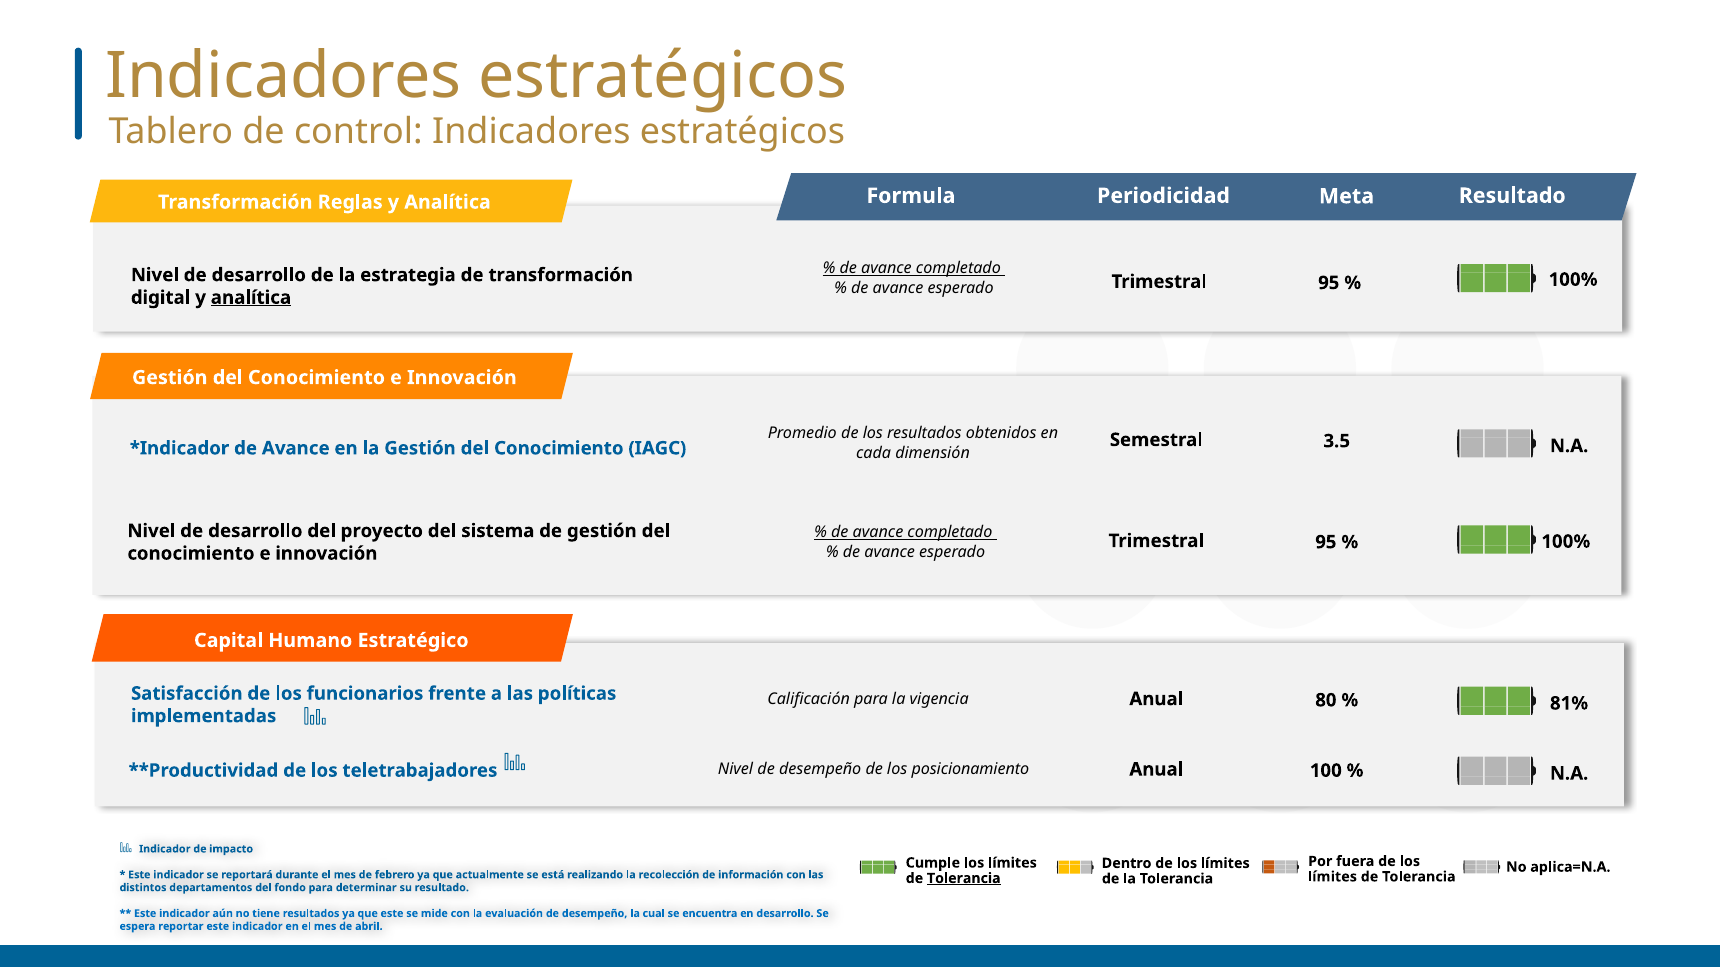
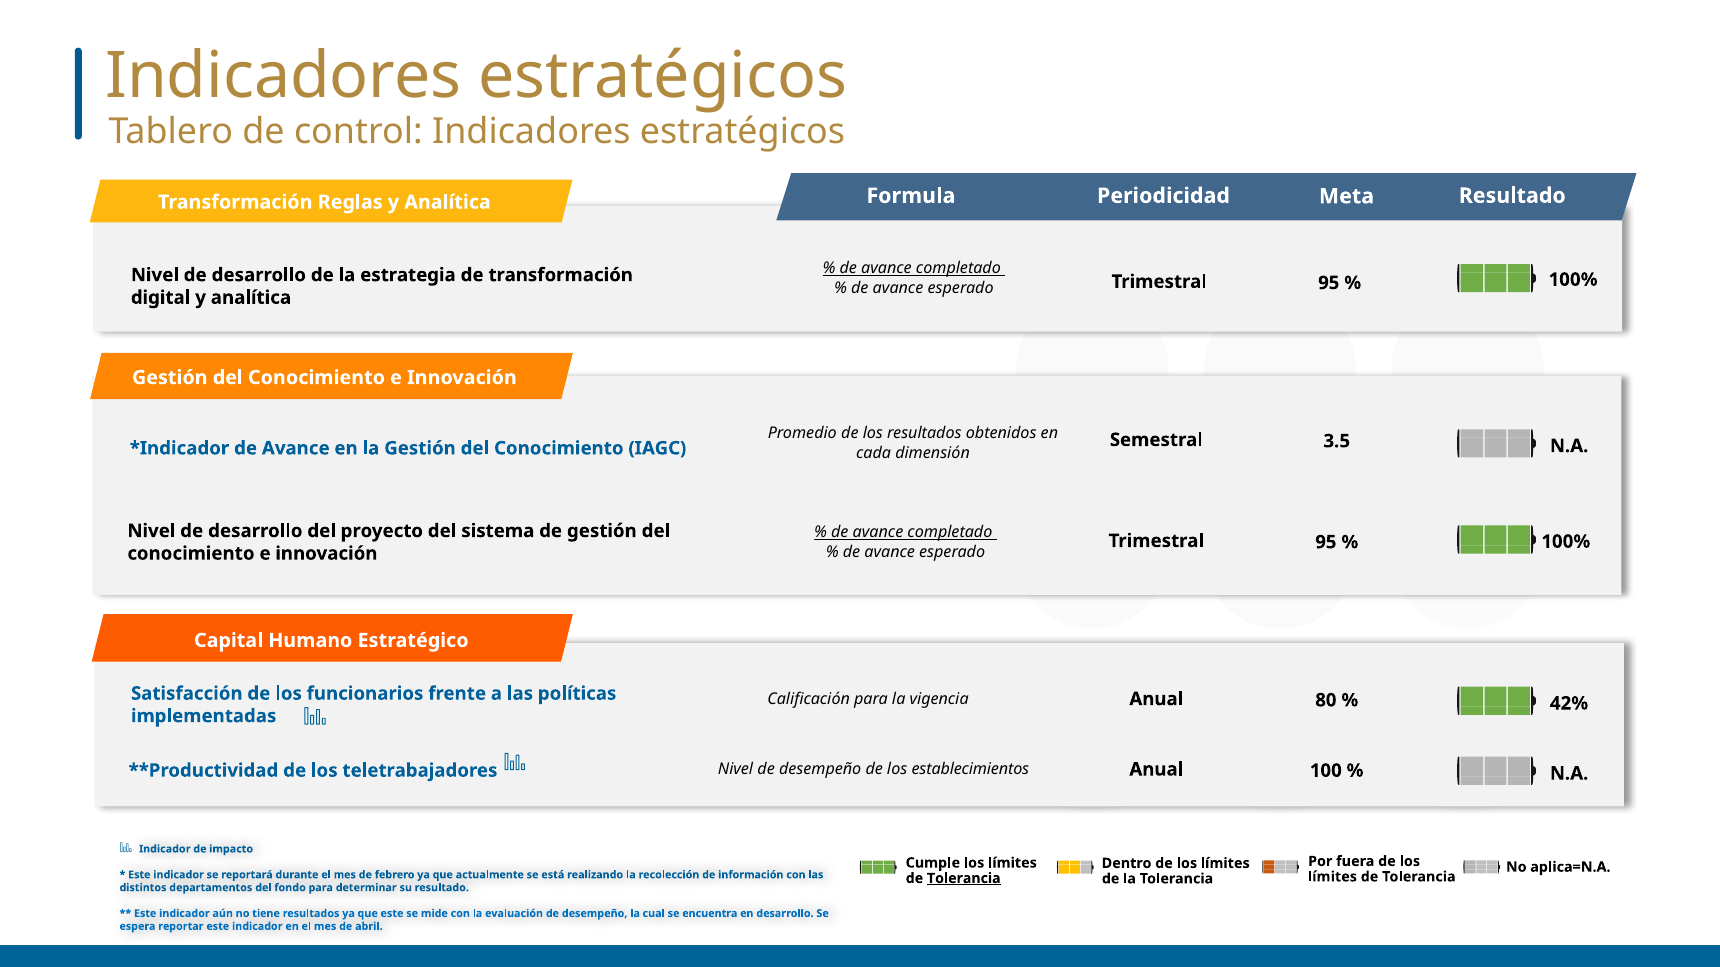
analítica at (251, 298) underline: present -> none
81%: 81% -> 42%
posicionamiento: posicionamiento -> establecimientos
